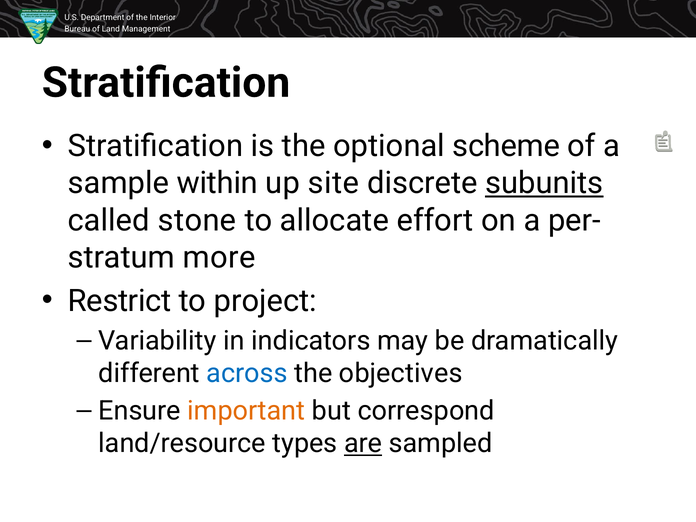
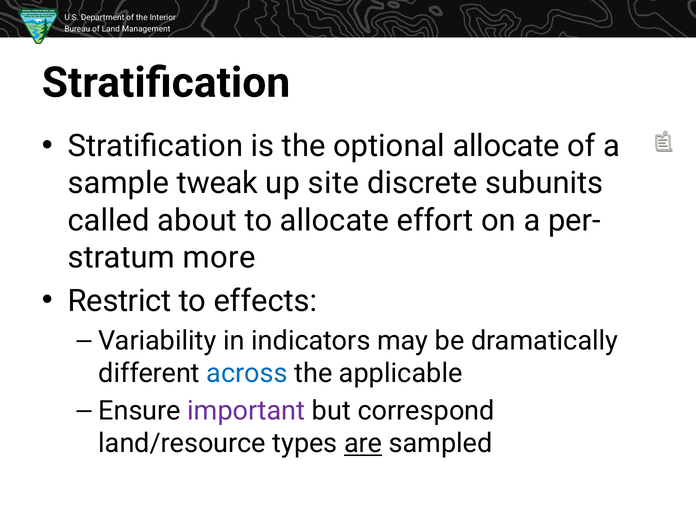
optional scheme: scheme -> allocate
within: within -> tweak
subunits underline: present -> none
stone: stone -> about
project: project -> effects
objectives: objectives -> applicable
important colour: orange -> purple
